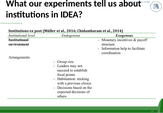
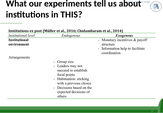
IDEA: IDEA -> THIS
